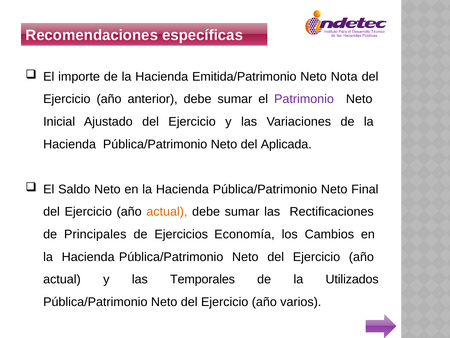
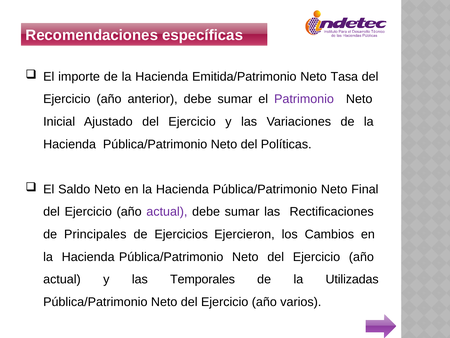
Nota: Nota -> Tasa
Aplicada: Aplicada -> Políticas
actual at (167, 212) colour: orange -> purple
Economía: Economía -> Ejercieron
Utilizados: Utilizados -> Utilizadas
